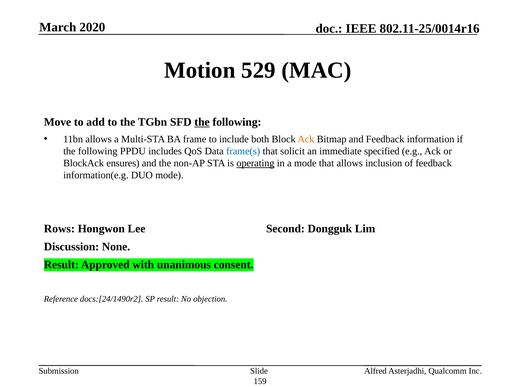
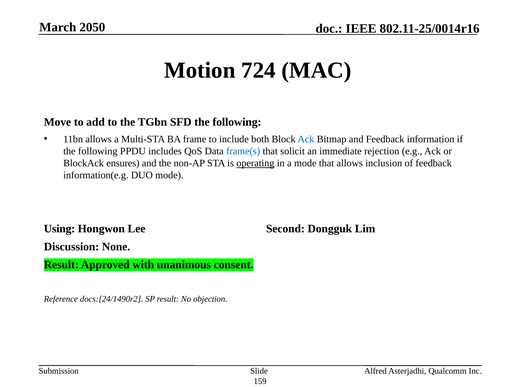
2020: 2020 -> 2050
529: 529 -> 724
the at (202, 122) underline: present -> none
Ack at (306, 139) colour: orange -> blue
specified: specified -> rejection
Rows: Rows -> Using
